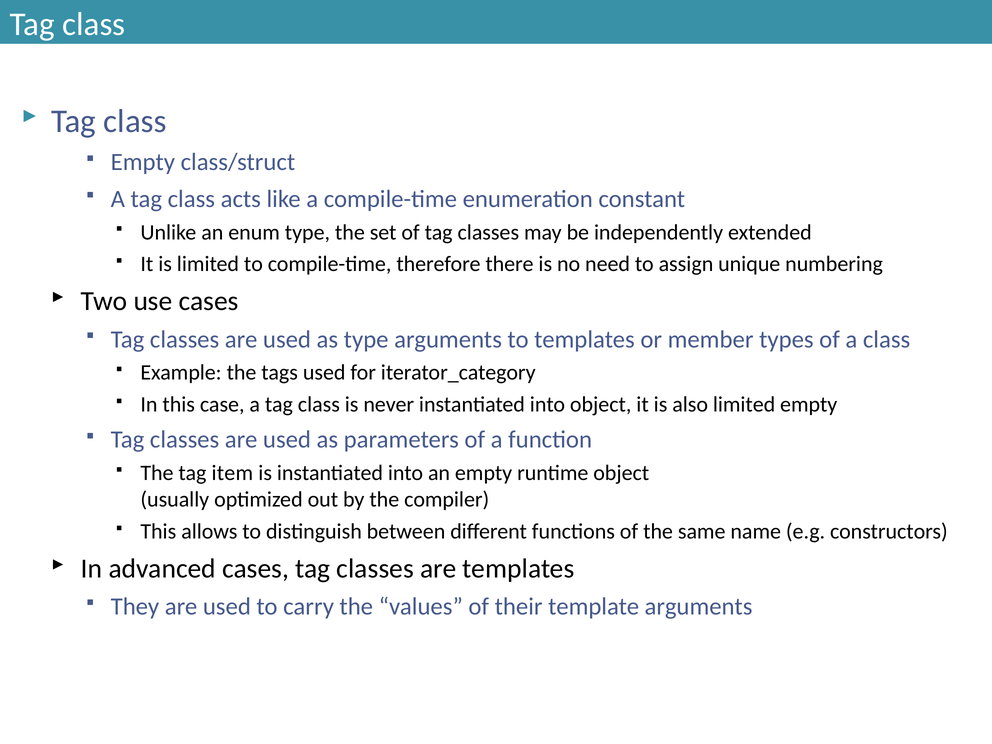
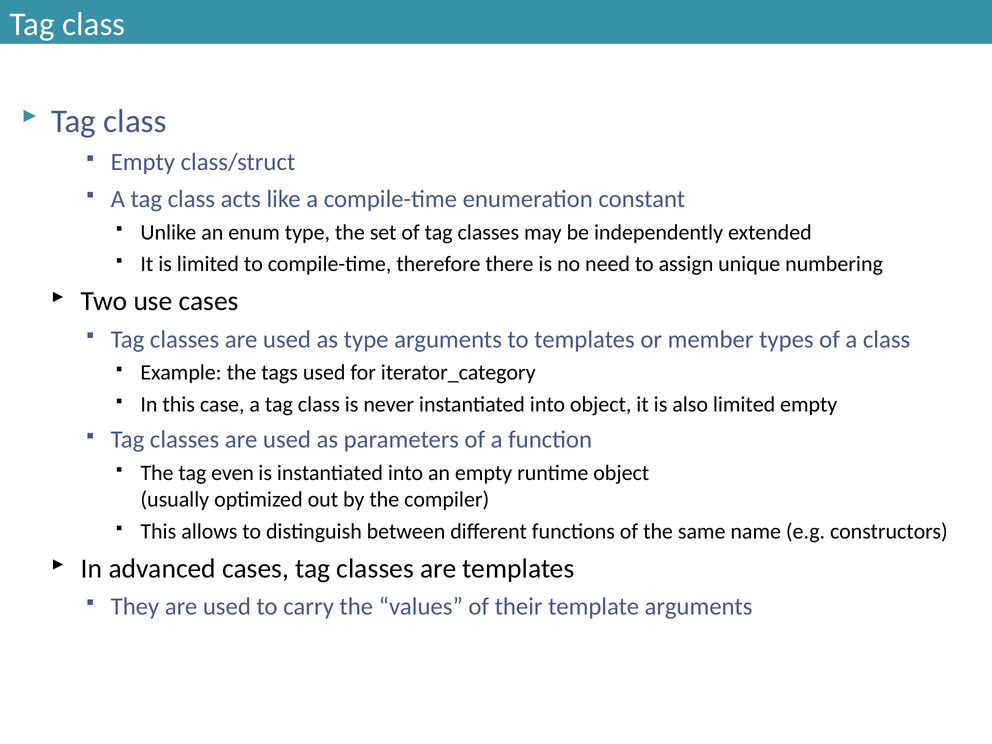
item: item -> even
